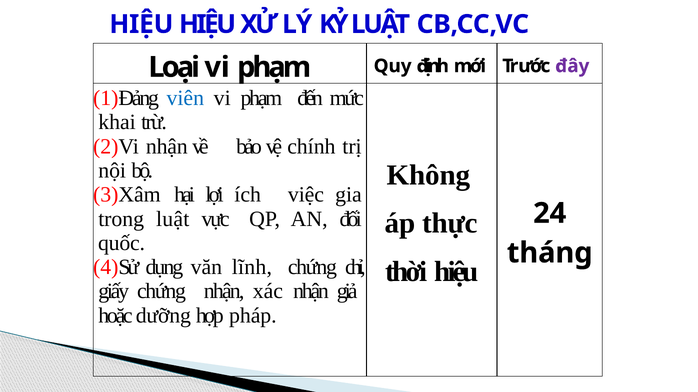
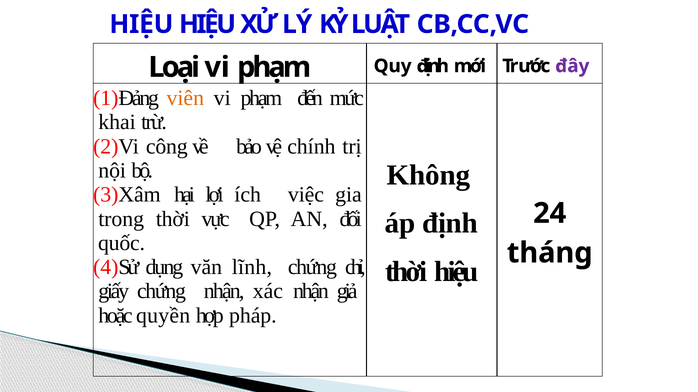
viên colour: blue -> orange
nhận at (167, 147): nhận -> công
trong luật: luật -> thời
thực: thực -> định
dưỡng: dưỡng -> quyền
